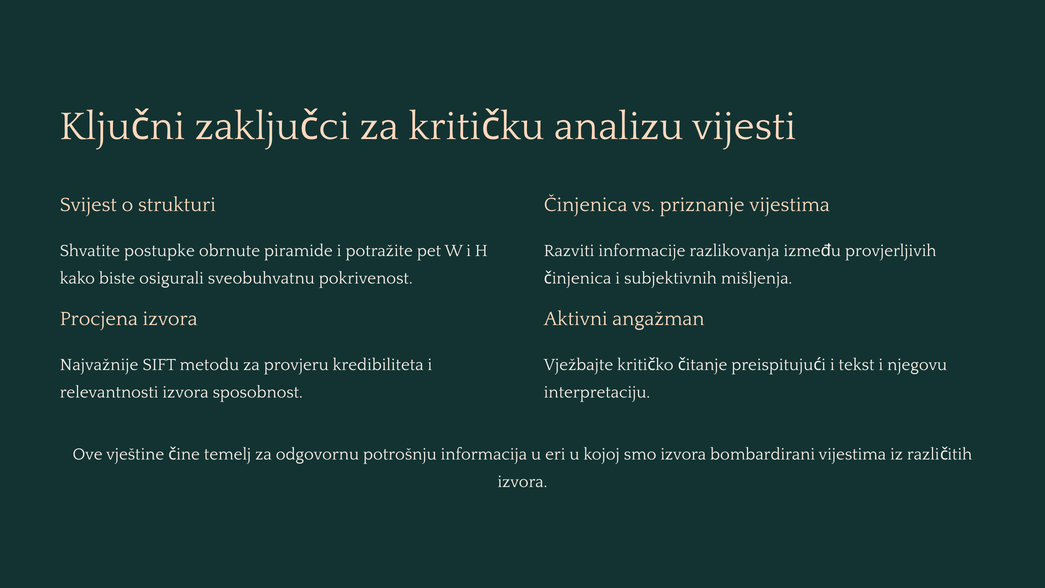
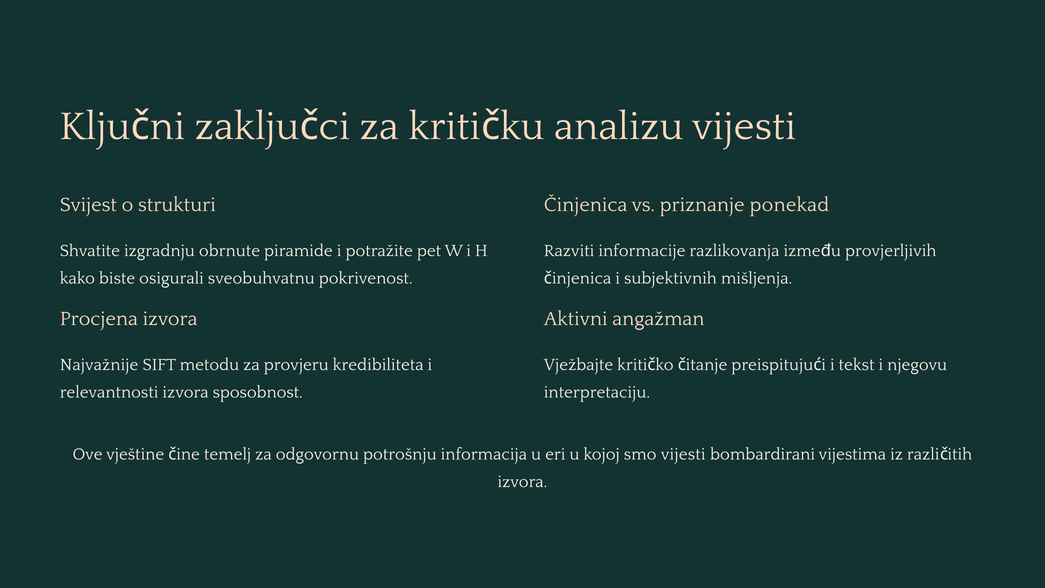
priznanje vijestima: vijestima -> ponekad
postupke: postupke -> izgradnju
smo izvora: izvora -> vijesti
